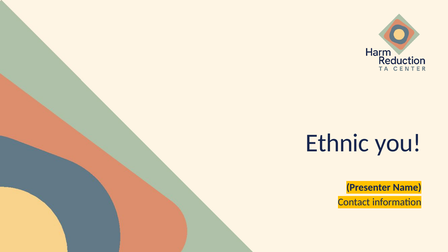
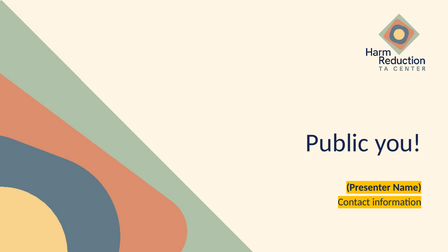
Ethnic: Ethnic -> Public
